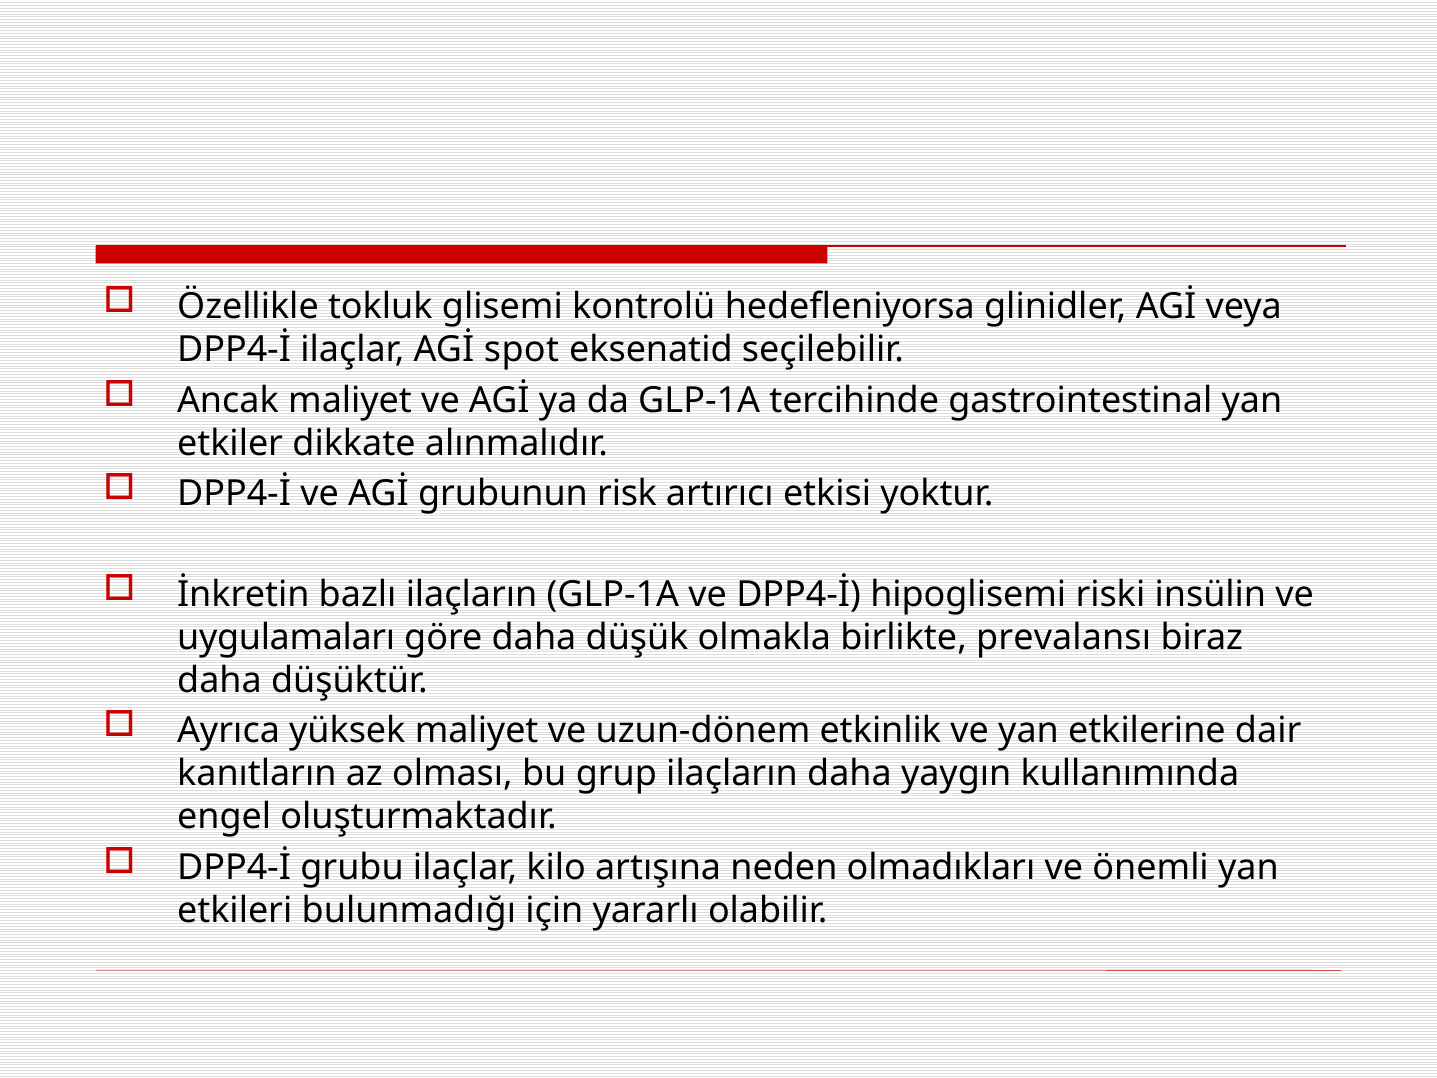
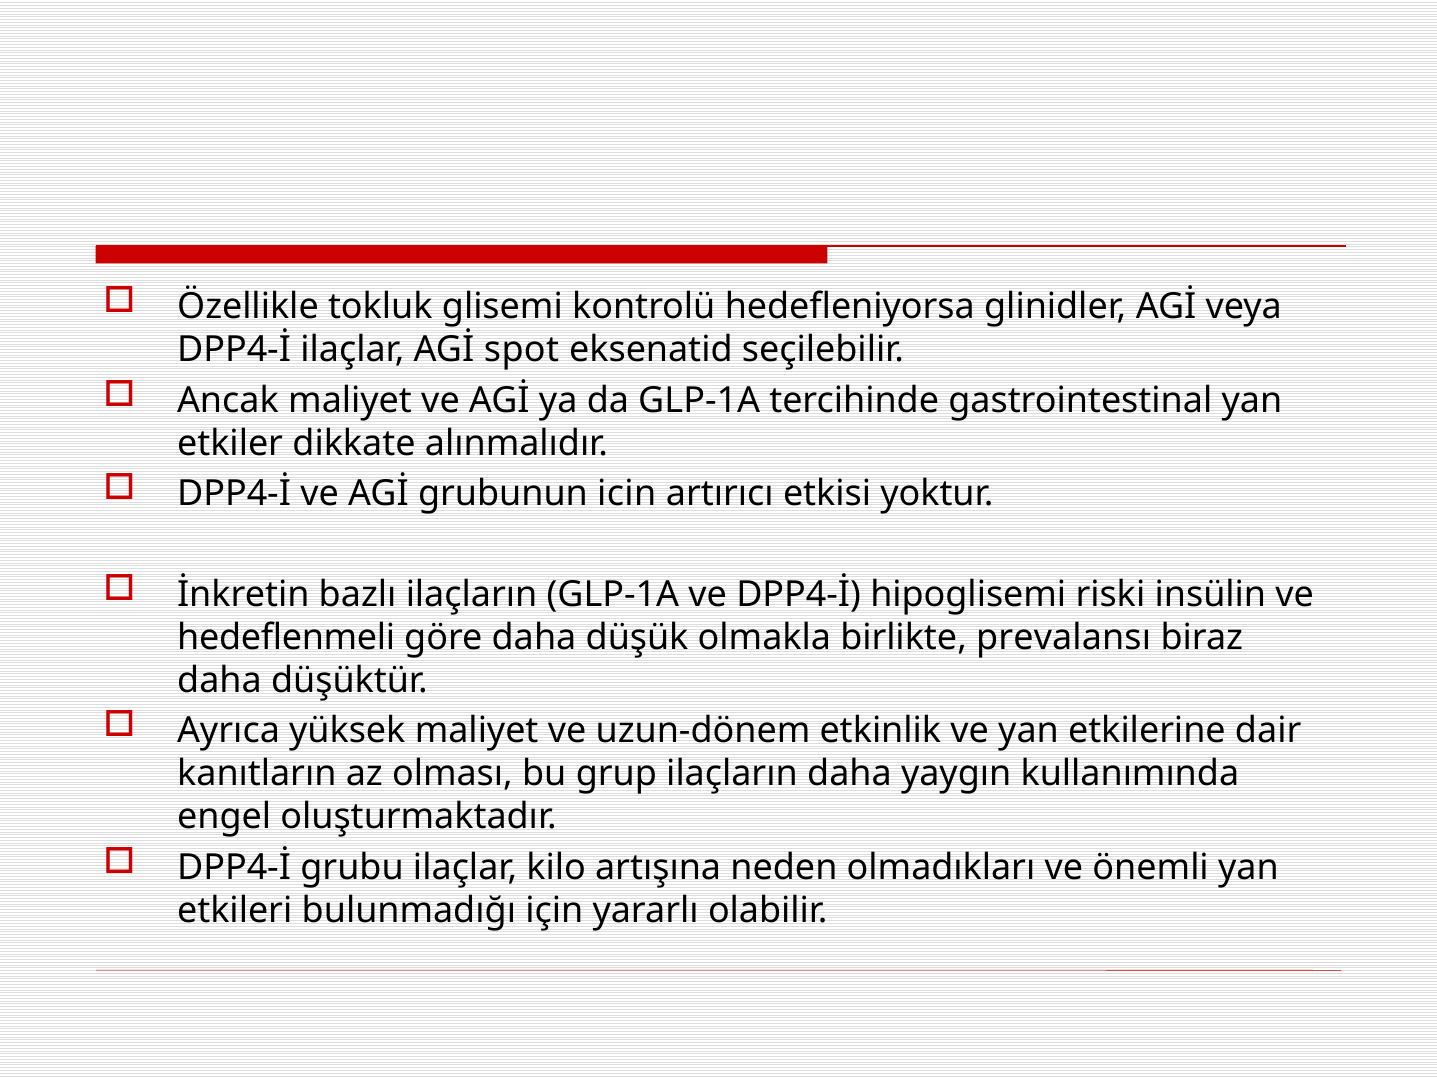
risk: risk -> icin
uygulamaları: uygulamaları -> hedeflenmeli
